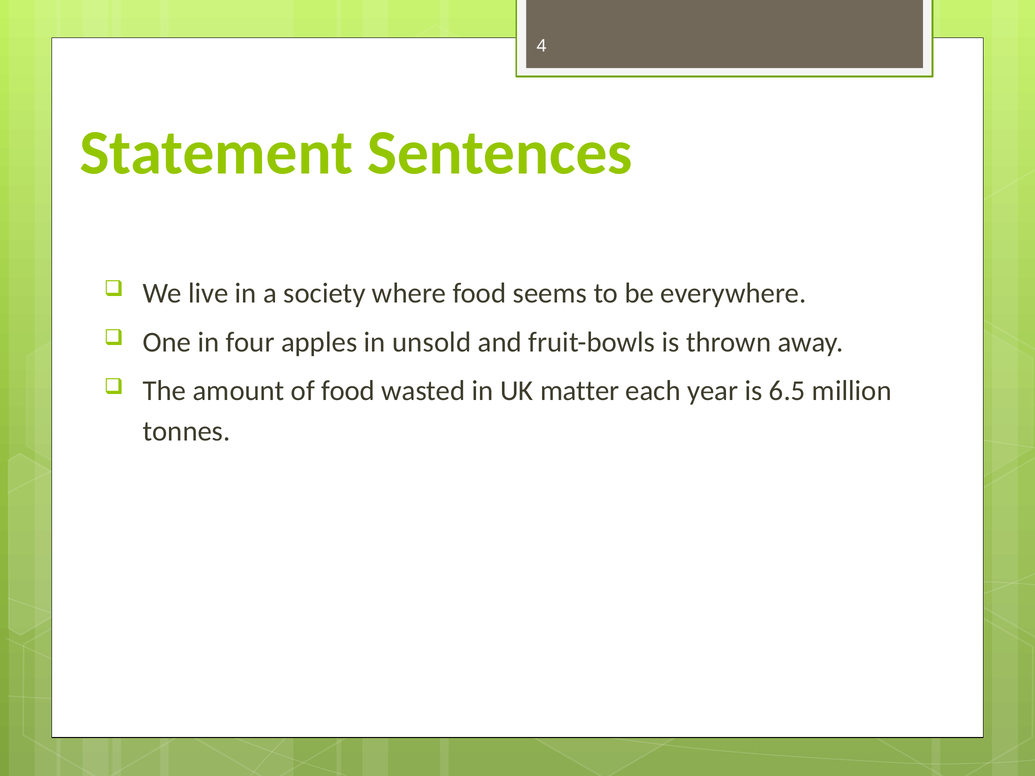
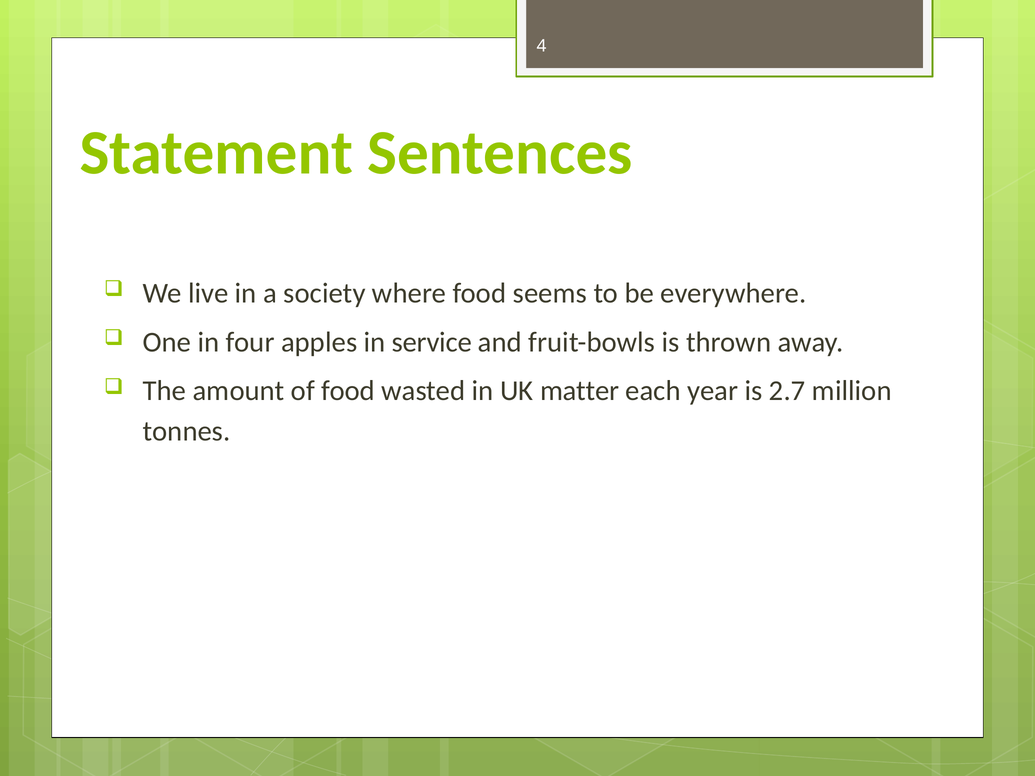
unsold: unsold -> service
6.5: 6.5 -> 2.7
